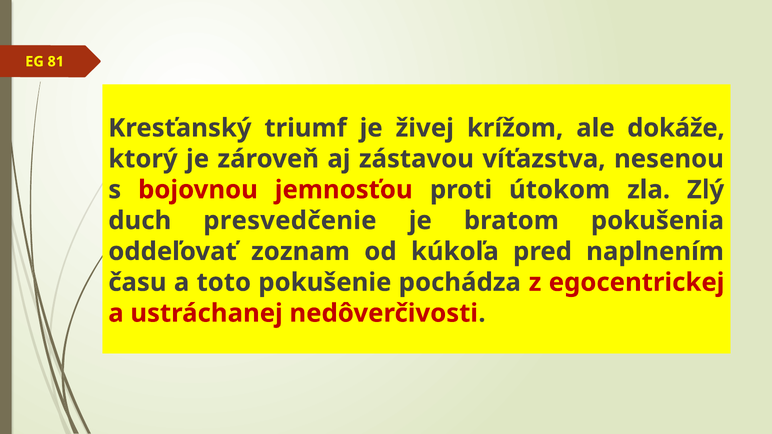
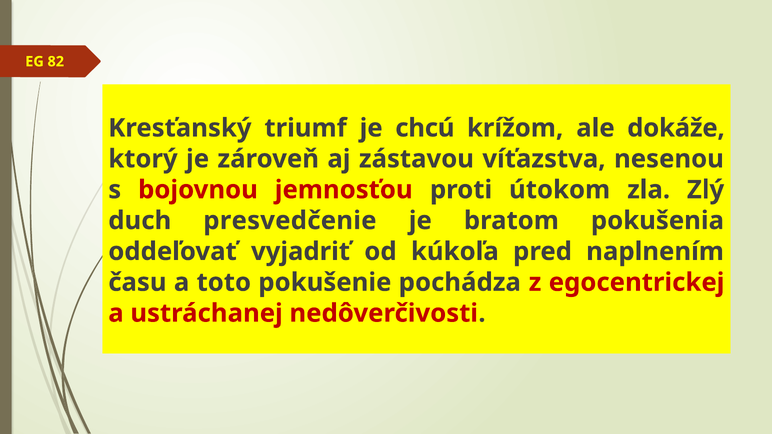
81: 81 -> 82
živej: živej -> chcú
zoznam: zoznam -> vyjadriť
